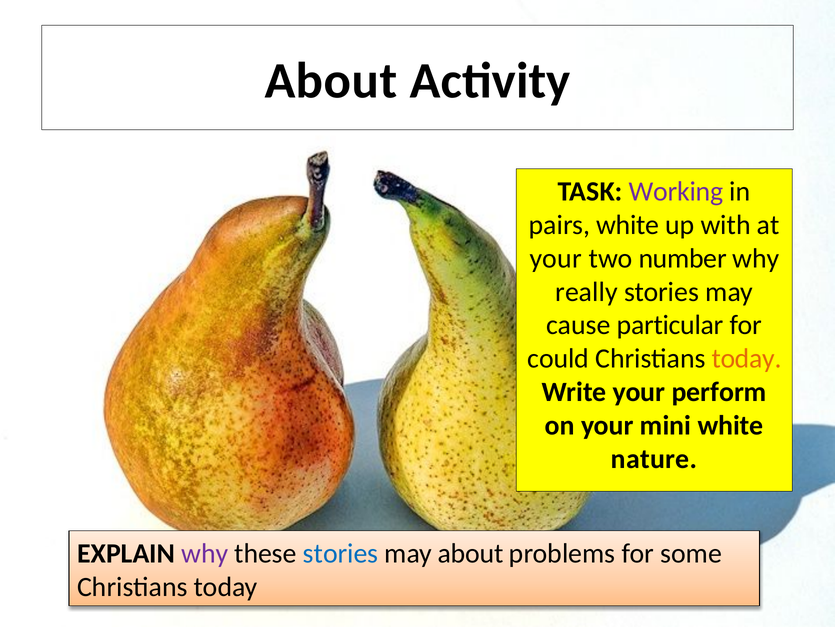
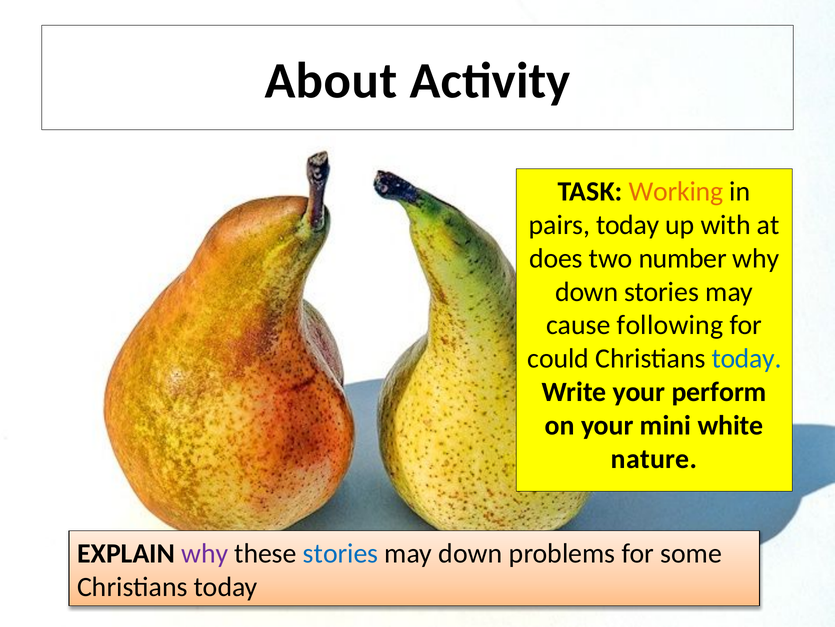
Working colour: purple -> orange
pairs white: white -> today
your at (556, 258): your -> does
really at (586, 292): really -> down
particular: particular -> following
today at (747, 358) colour: orange -> blue
may about: about -> down
